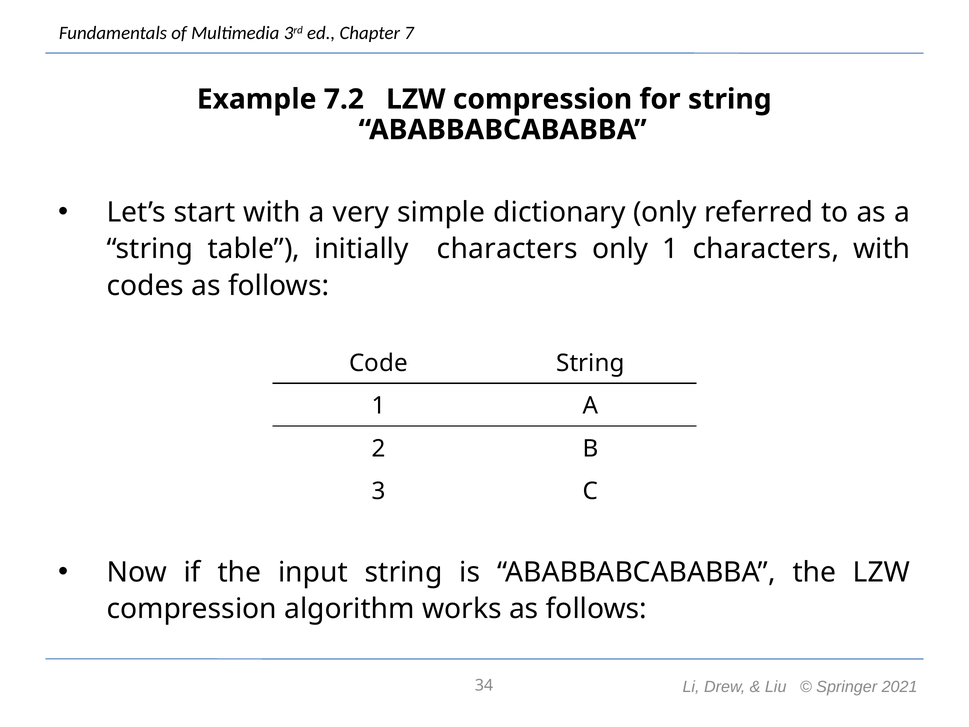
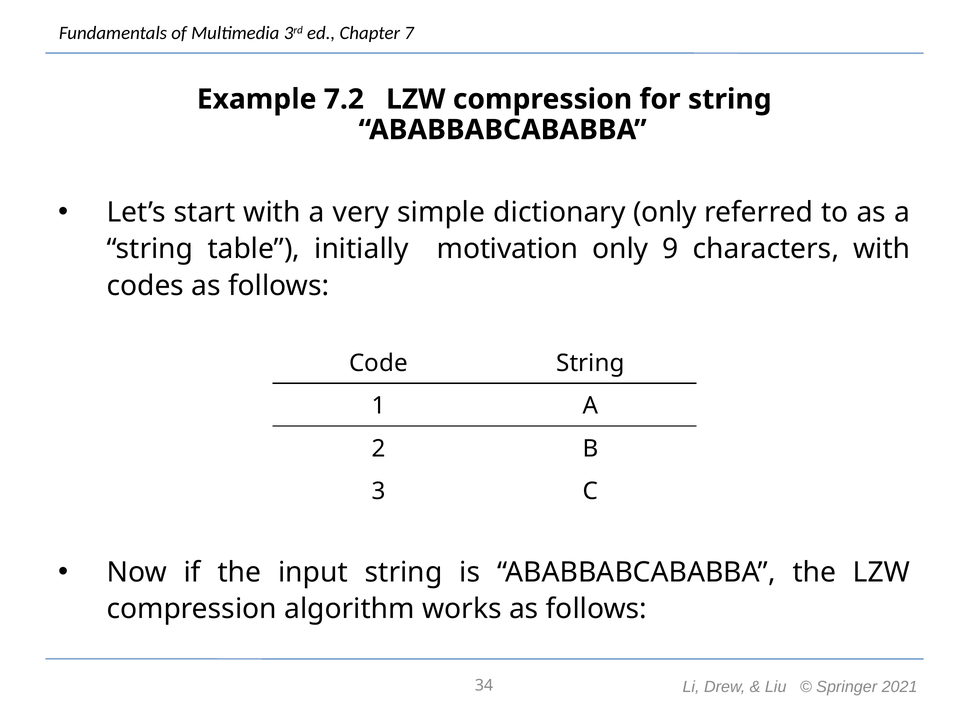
initially characters: characters -> motivation
only 1: 1 -> 9
